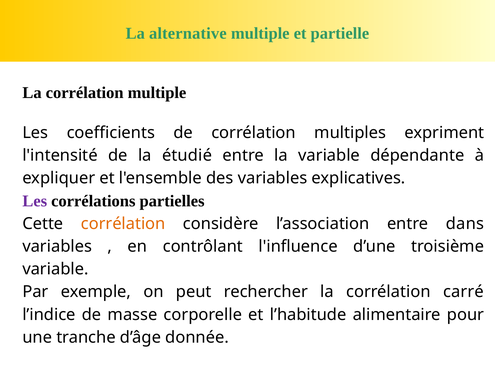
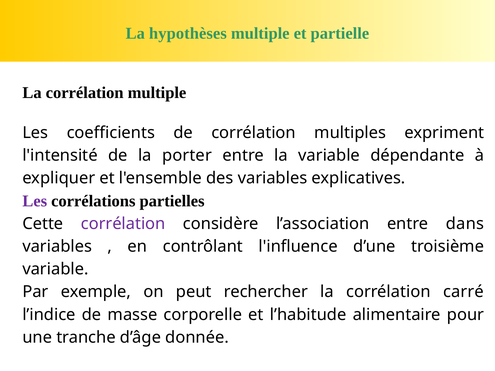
alternative: alternative -> hypothèses
étudié: étudié -> porter
corrélation at (123, 224) colour: orange -> purple
